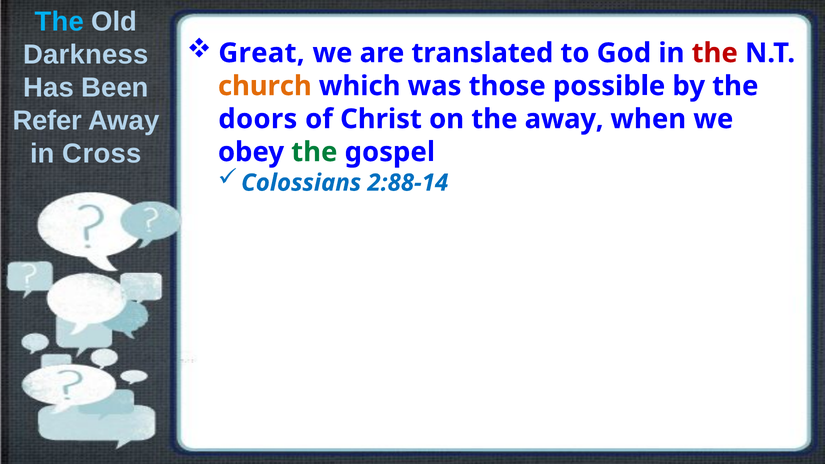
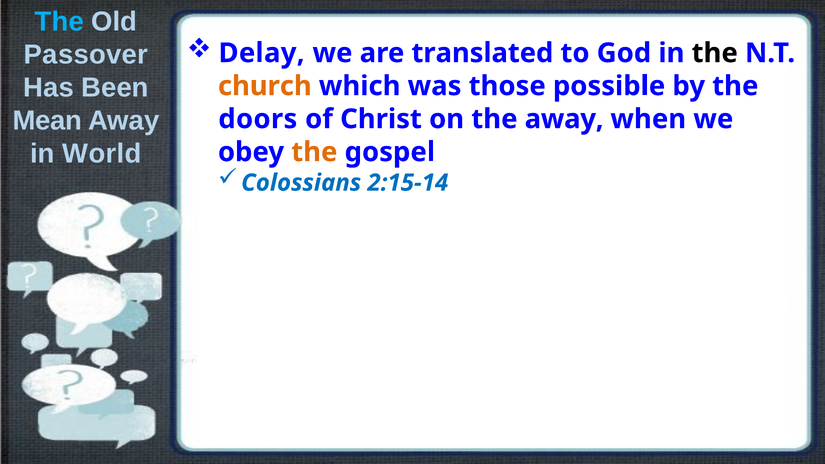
Great: Great -> Delay
the at (715, 53) colour: red -> black
Darkness: Darkness -> Passover
Refer: Refer -> Mean
Cross: Cross -> World
the at (314, 152) colour: green -> orange
2:88-14: 2:88-14 -> 2:15-14
